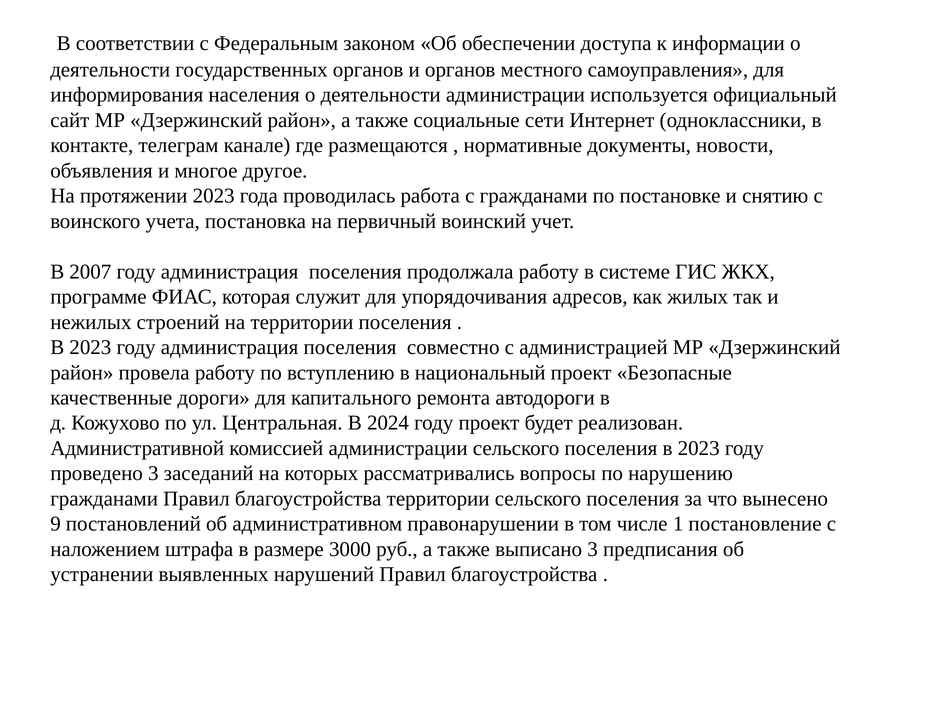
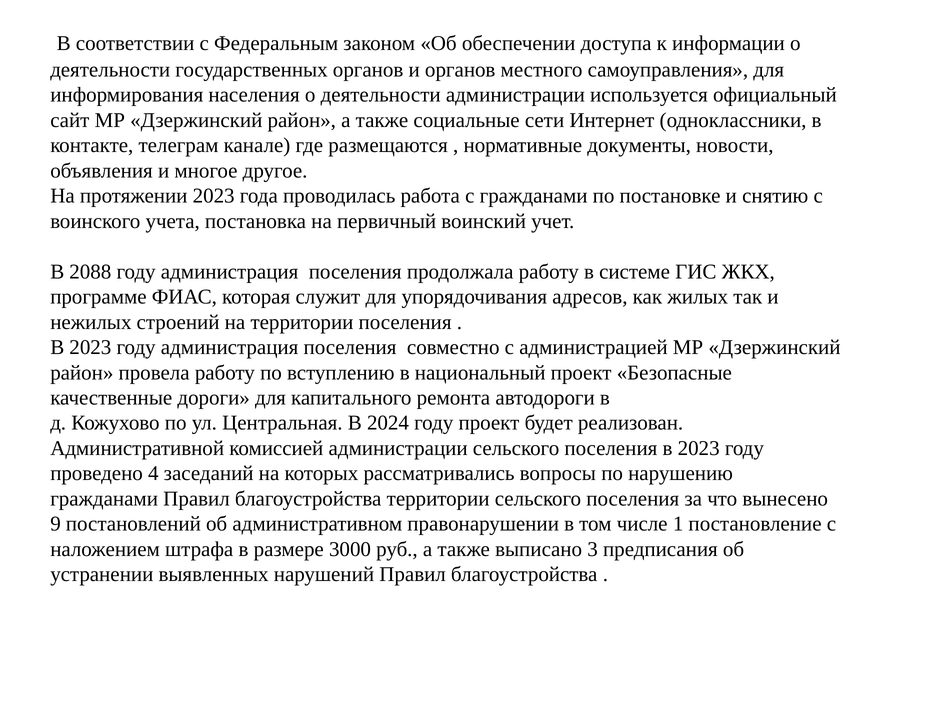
2007: 2007 -> 2088
проведено 3: 3 -> 4
